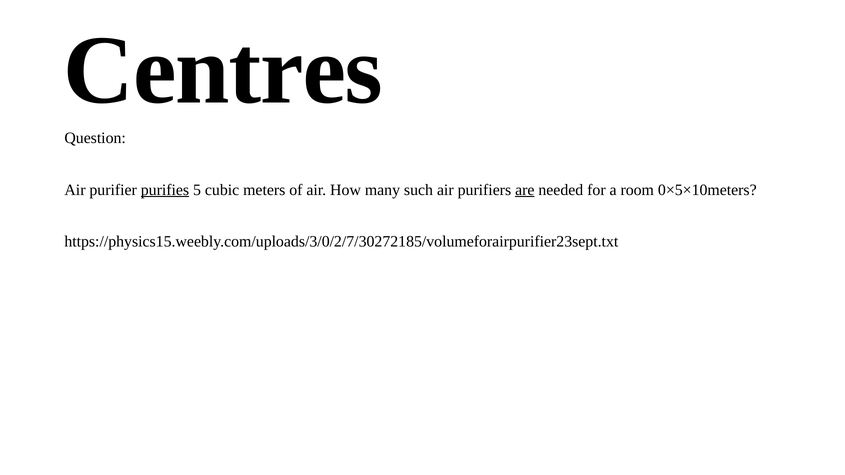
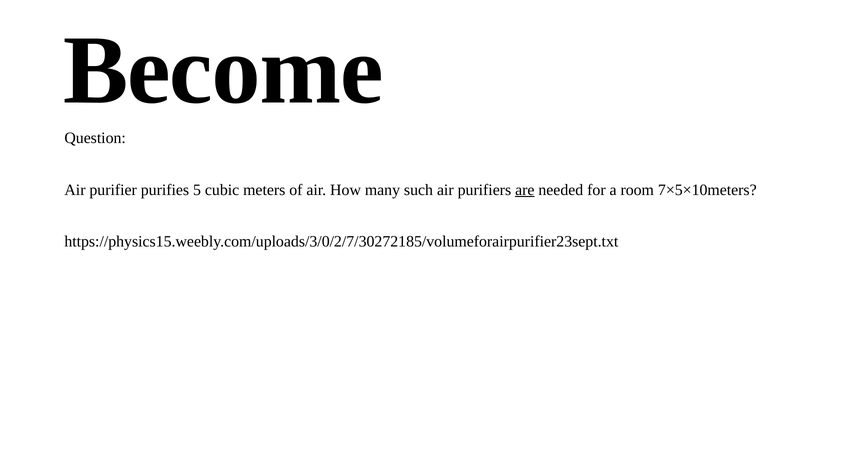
Centres: Centres -> Become
purifies underline: present -> none
0×5×10meters: 0×5×10meters -> 7×5×10meters
